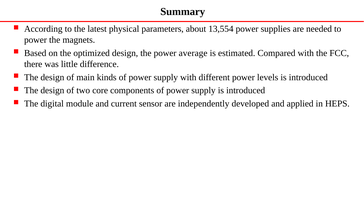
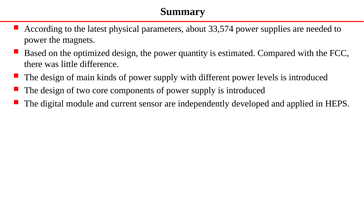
13,554: 13,554 -> 33,574
average: average -> quantity
